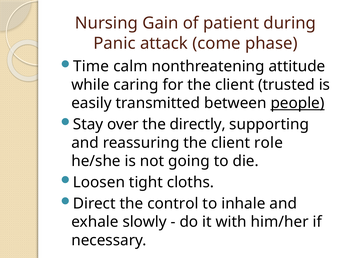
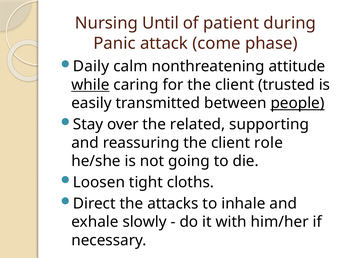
Gain: Gain -> Until
Time: Time -> Daily
while underline: none -> present
directly: directly -> related
control: control -> attacks
